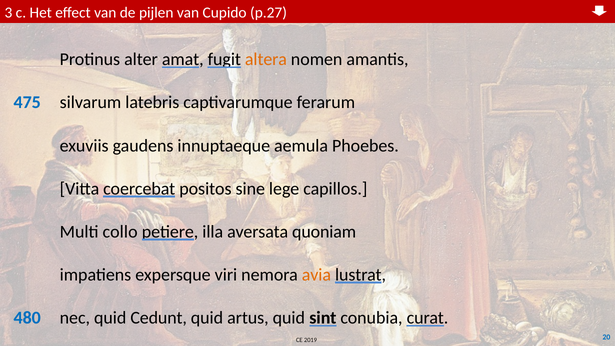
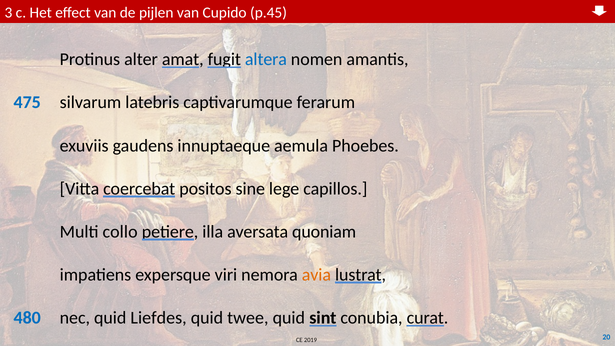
p.27: p.27 -> p.45
altera colour: orange -> blue
Cedunt: Cedunt -> Liefdes
artus: artus -> twee
